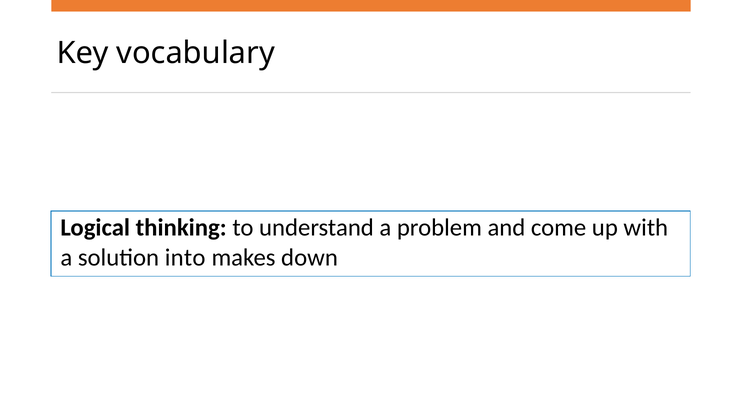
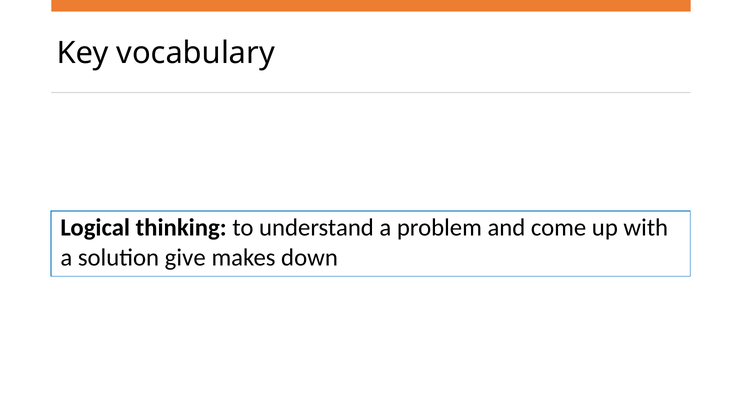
into: into -> give
